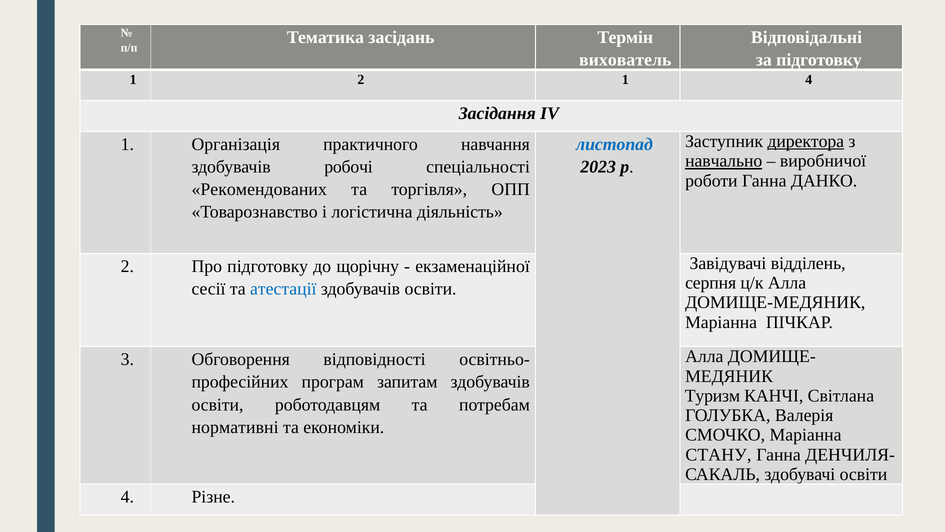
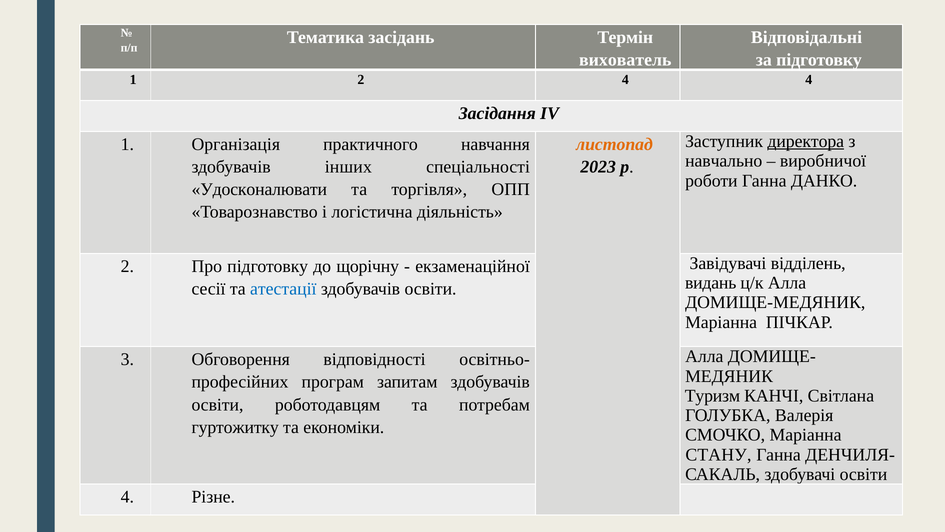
2 1: 1 -> 4
листопад colour: blue -> orange
навчально underline: present -> none
робочі: робочі -> інших
Рекомендованих: Рекомендованих -> Удосконалювати
серпня: серпня -> видань
нормативні: нормативні -> гуртожитку
